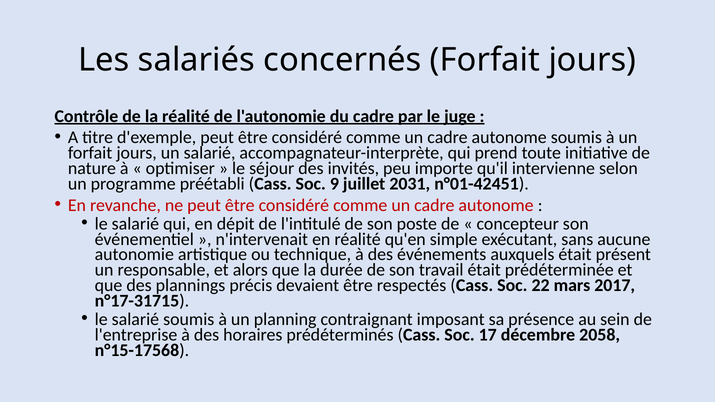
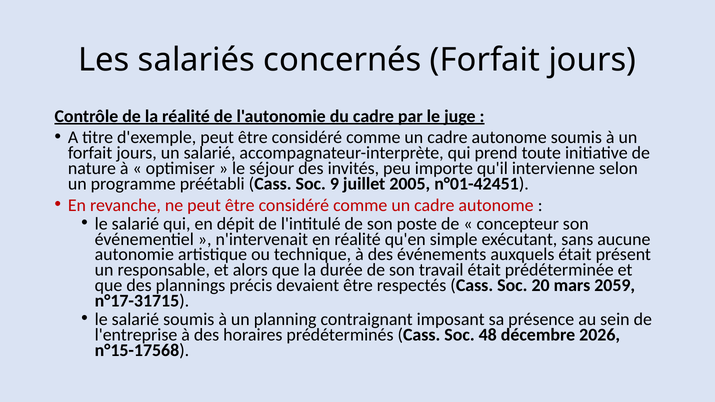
2031: 2031 -> 2005
22: 22 -> 20
2017: 2017 -> 2059
17: 17 -> 48
2058: 2058 -> 2026
